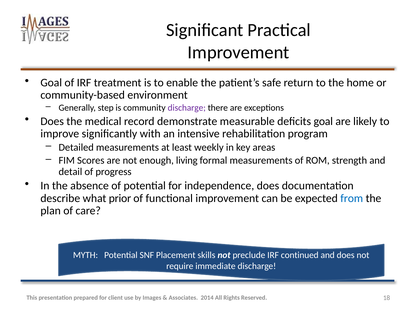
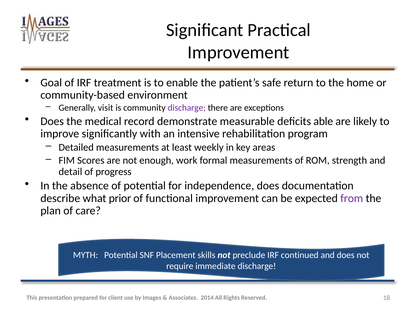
step: step -> visit
deficits goal: goal -> able
living: living -> work
from colour: blue -> purple
